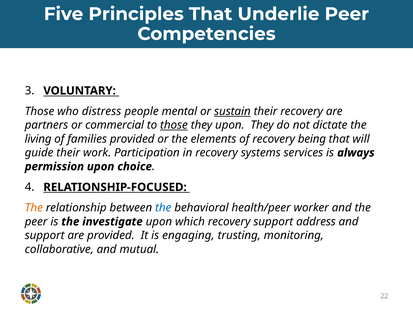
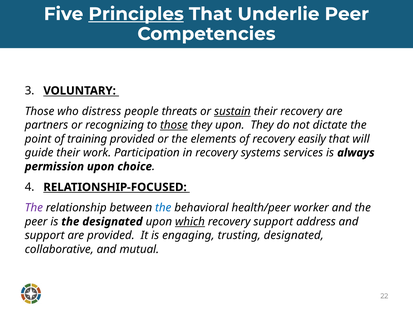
Principles underline: none -> present
mental: mental -> threats
commercial: commercial -> recognizing
living: living -> point
families: families -> training
being: being -> easily
The at (34, 208) colour: orange -> purple
the investigate: investigate -> designated
which underline: none -> present
trusting monitoring: monitoring -> designated
